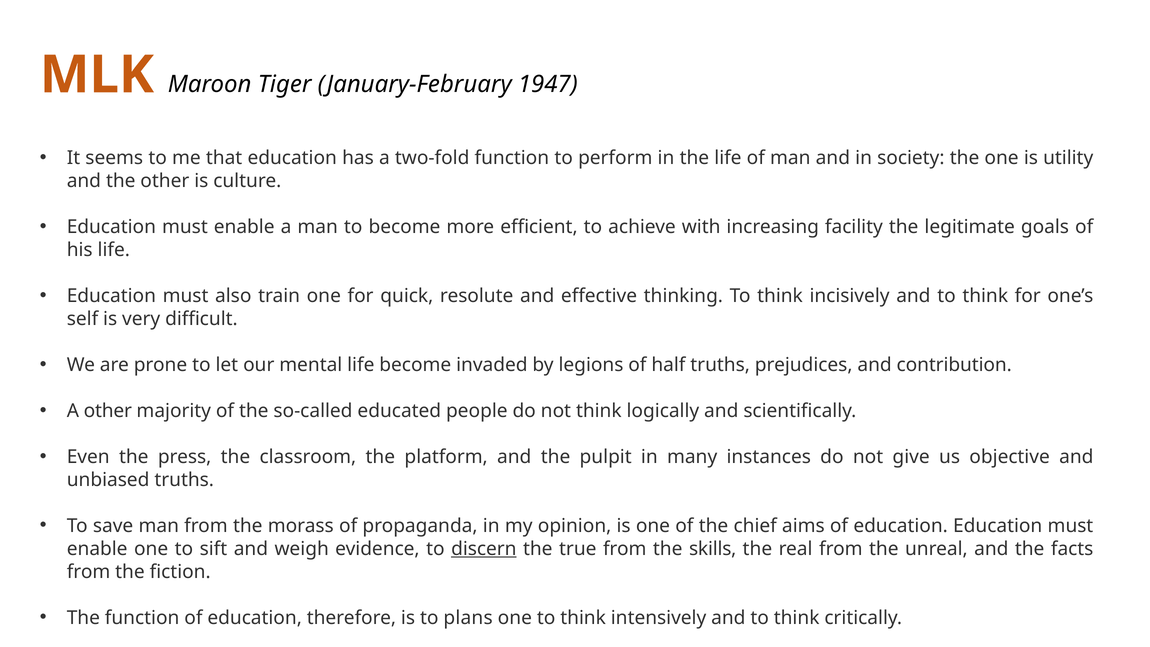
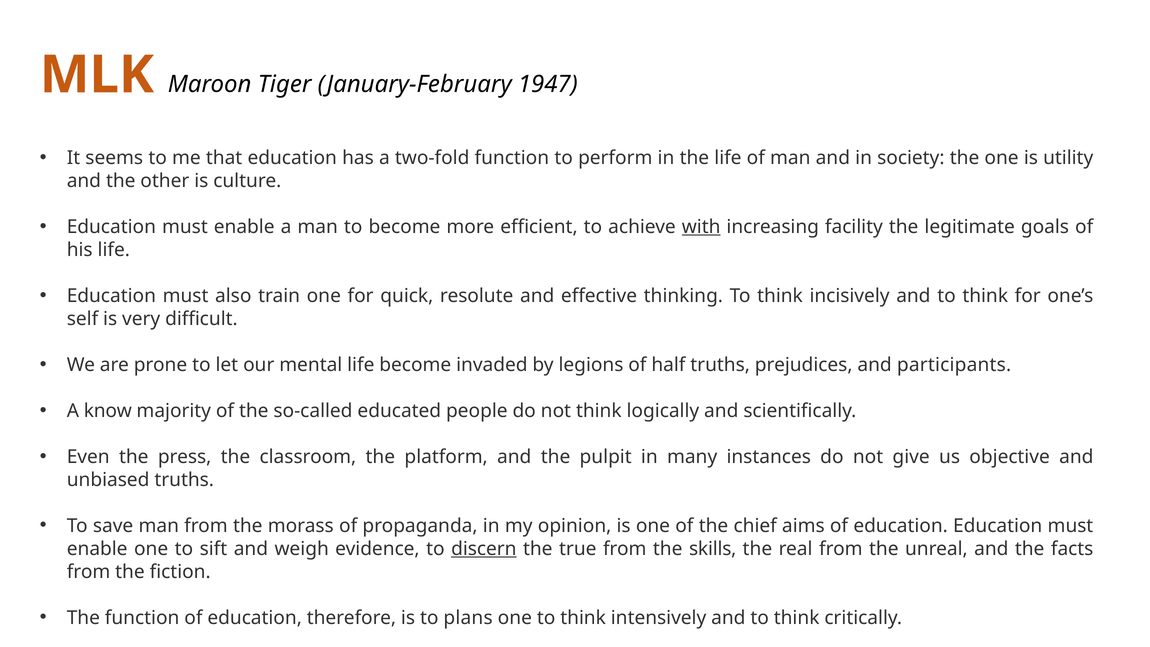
with underline: none -> present
contribution: contribution -> participants
A other: other -> know
